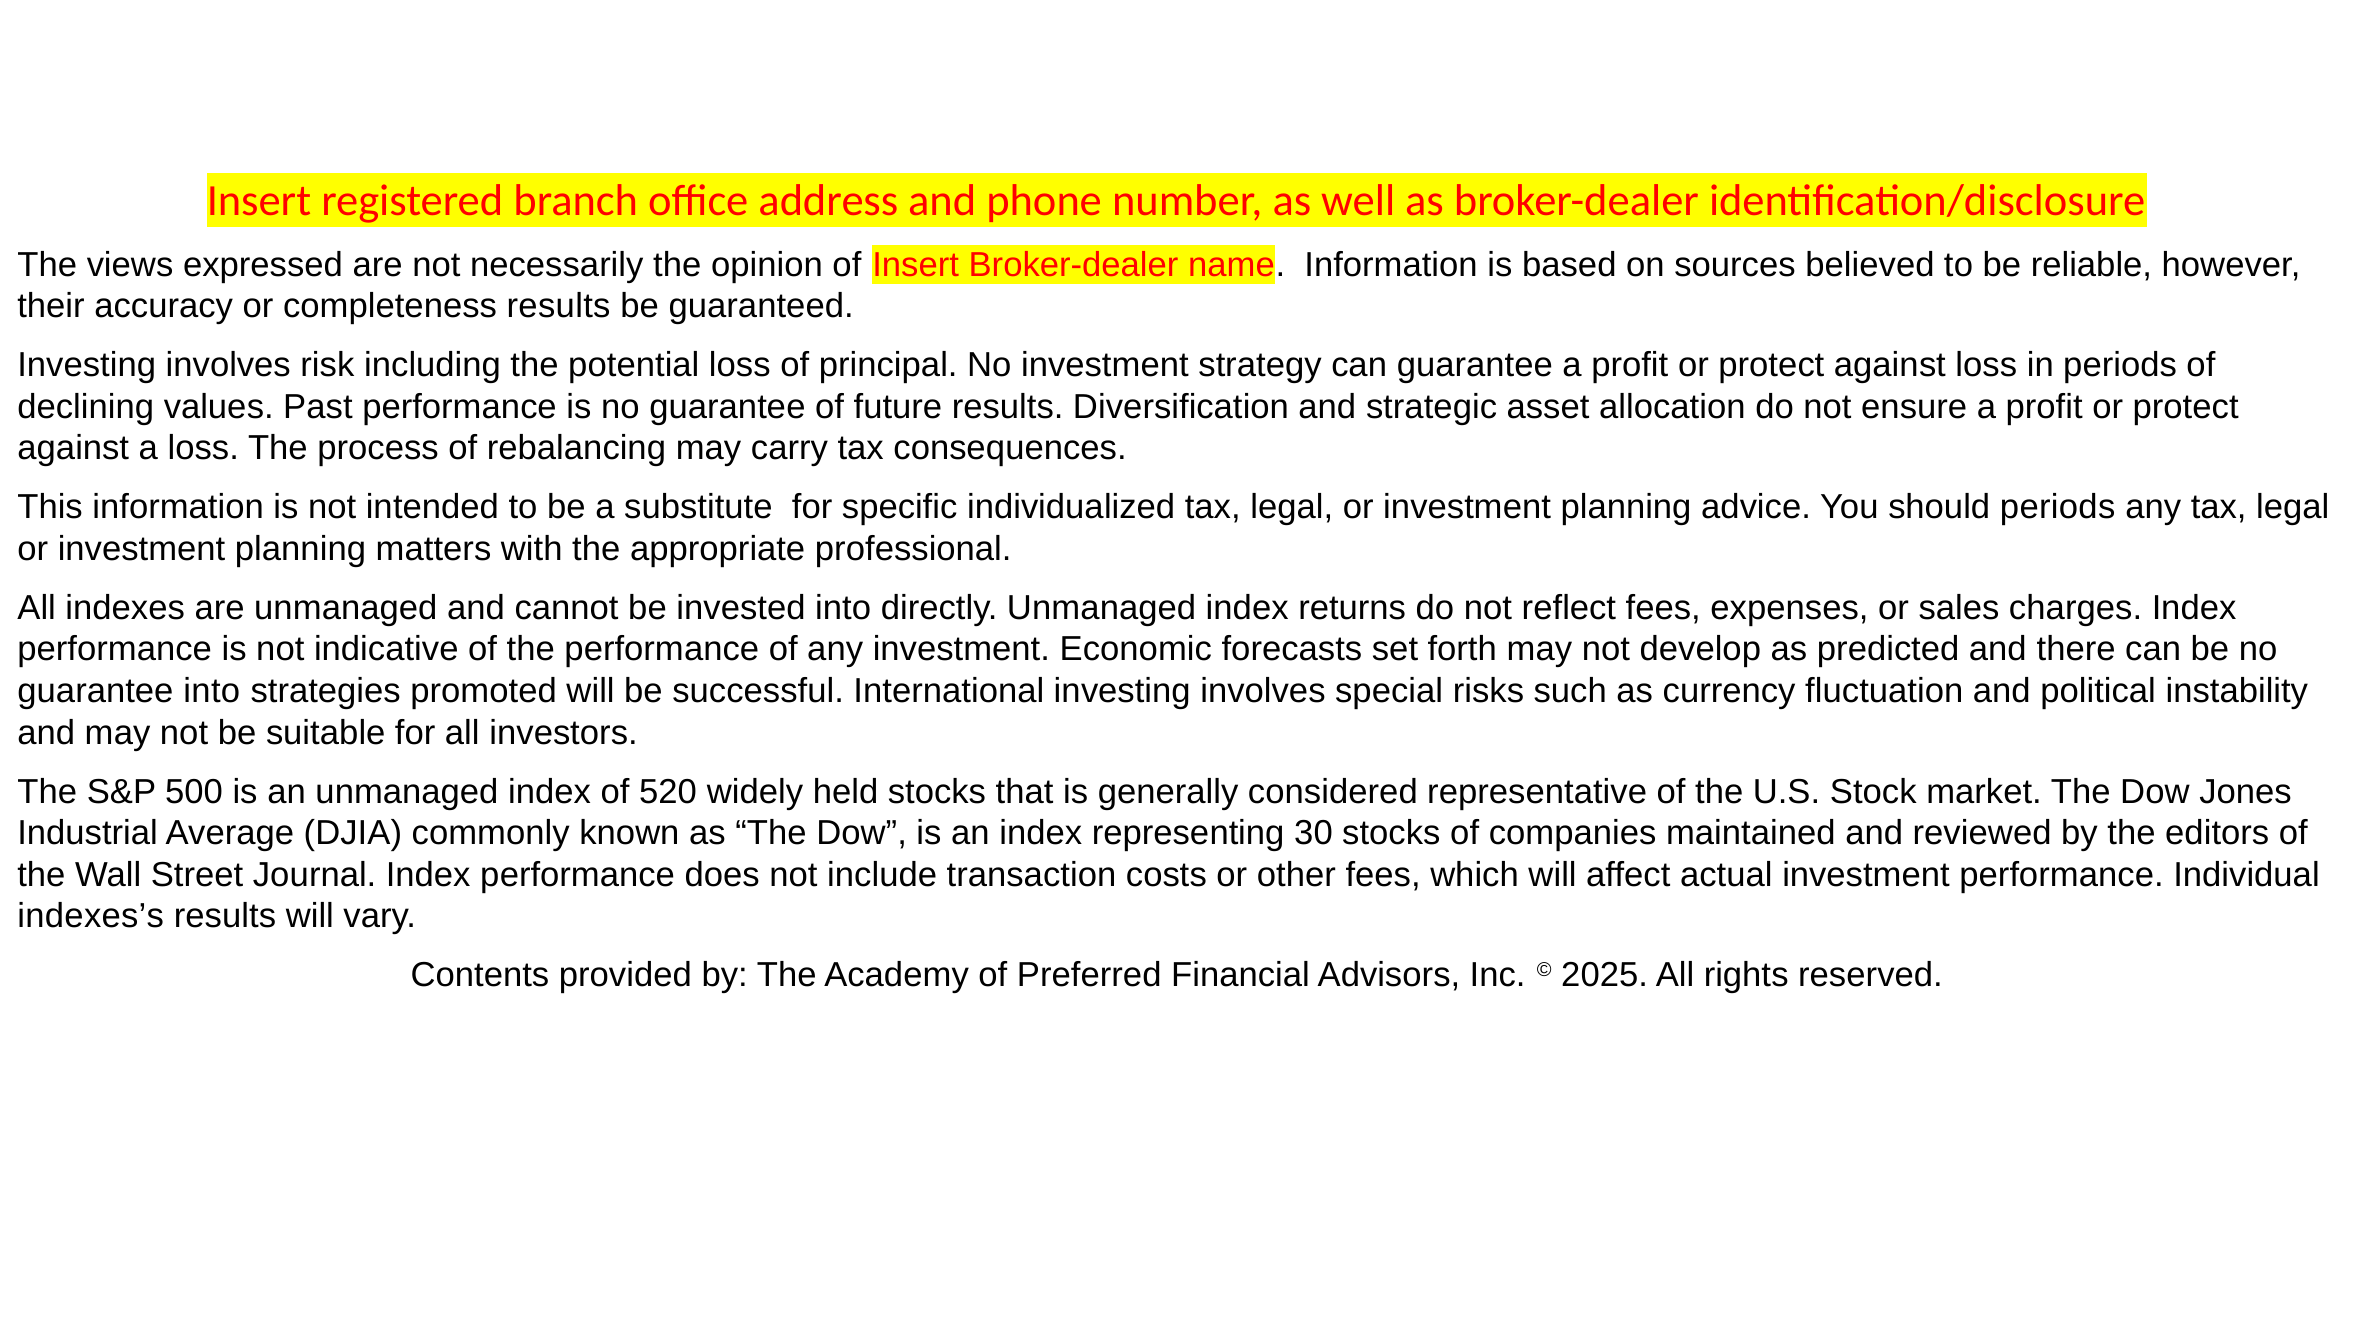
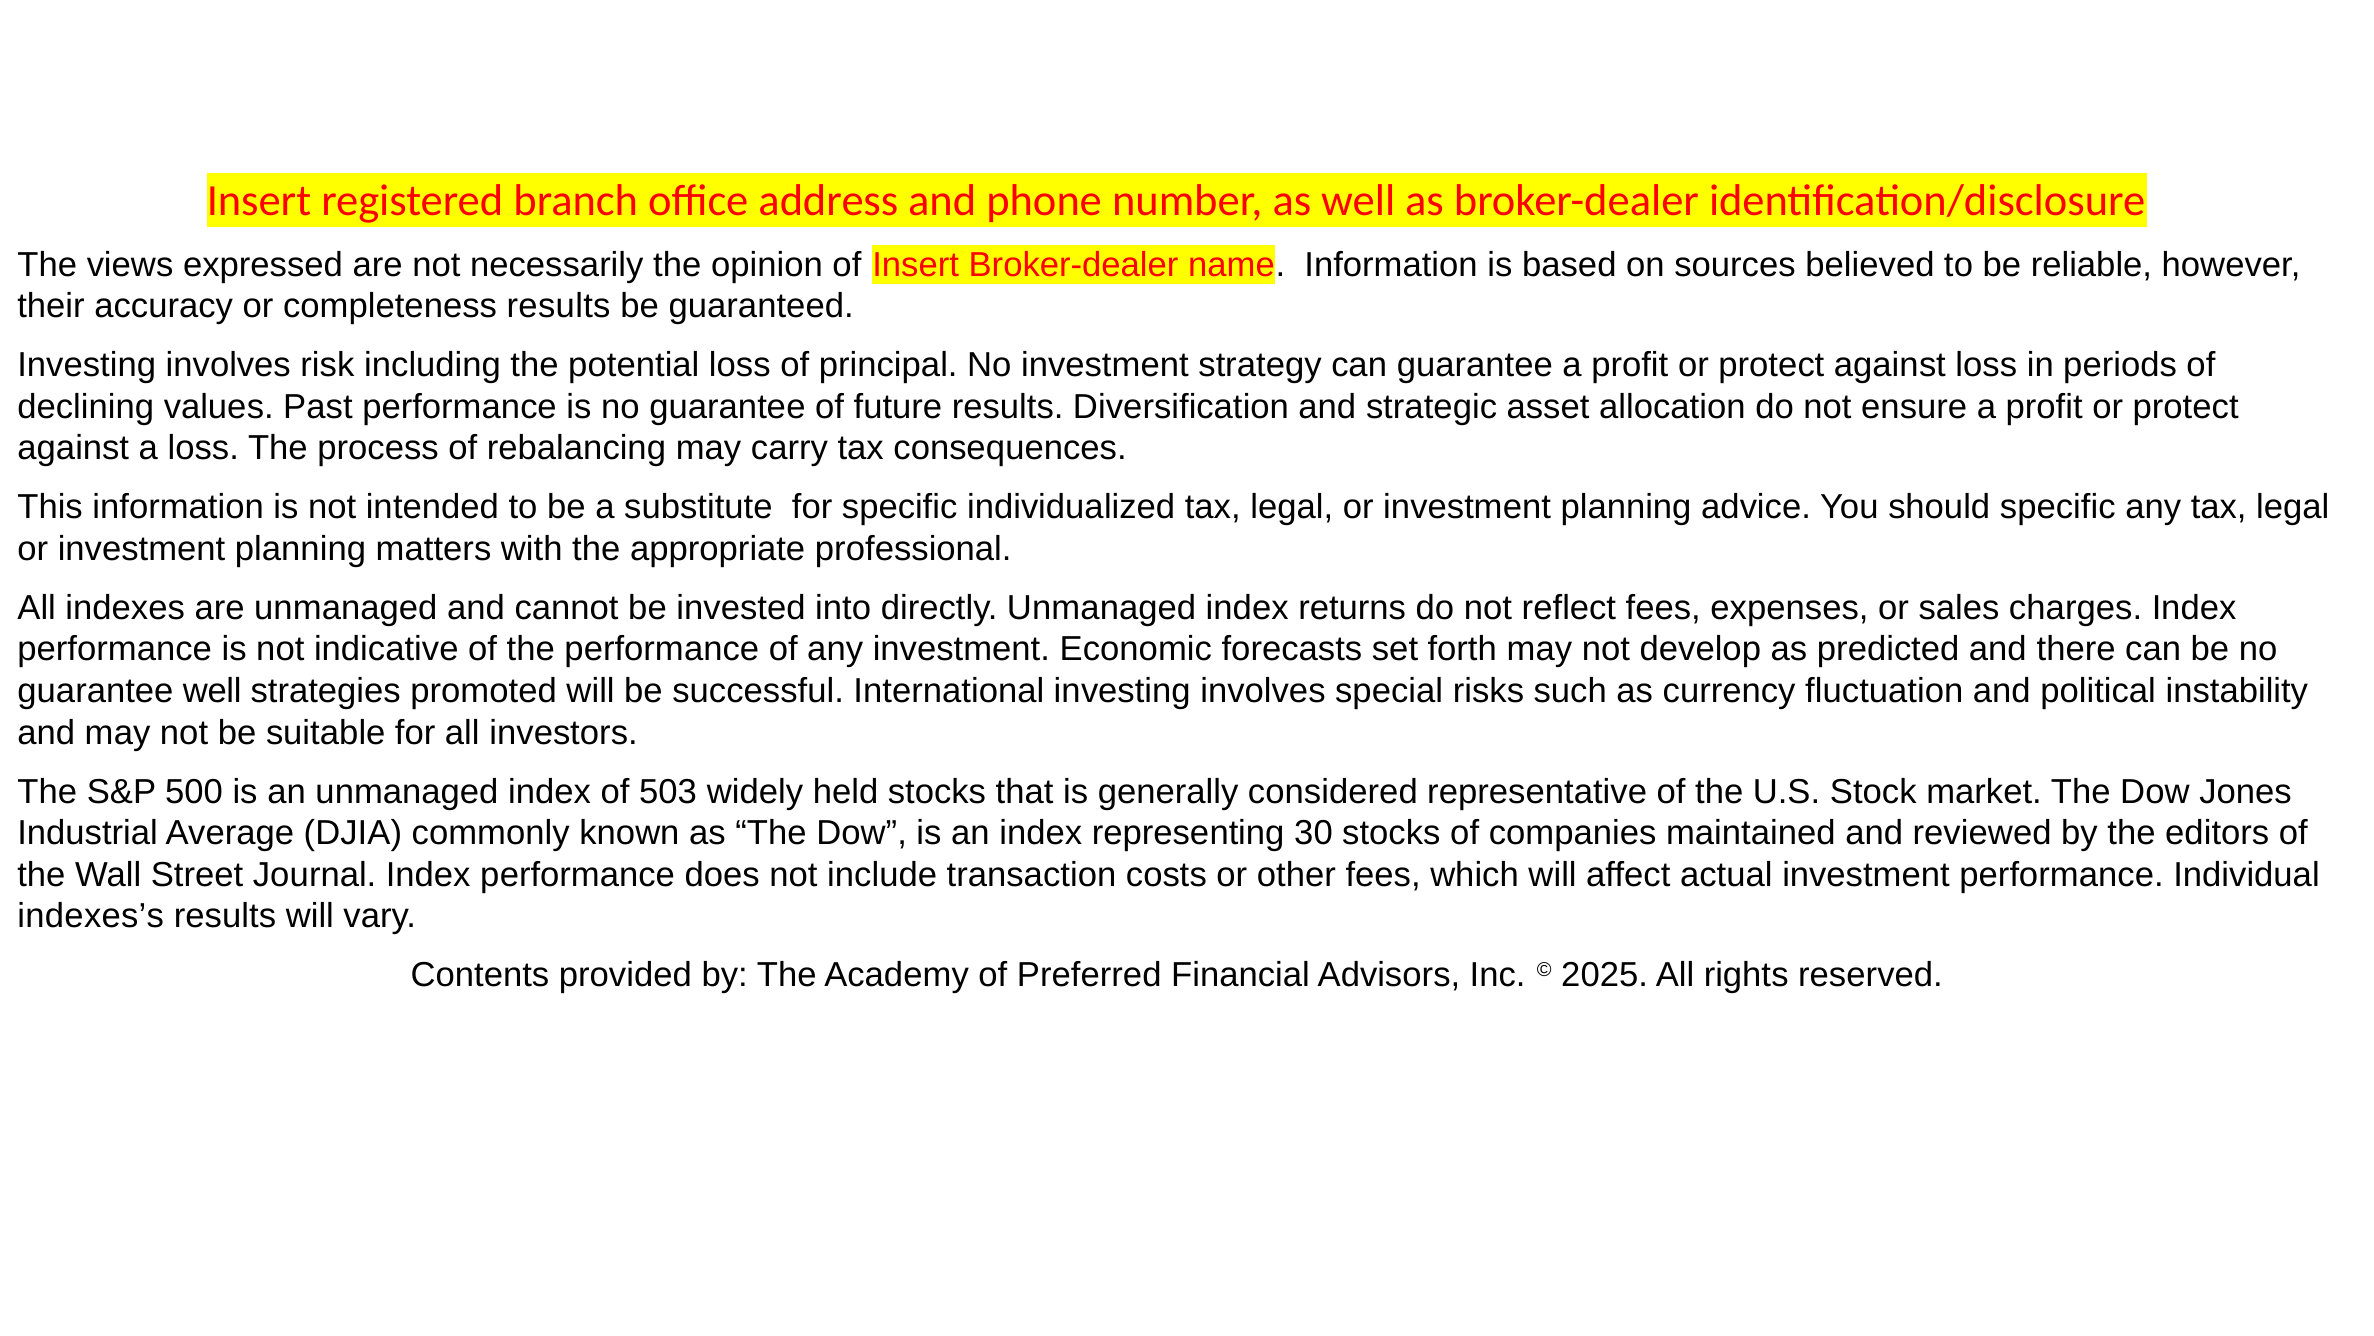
should periods: periods -> specific
guarantee into: into -> well
520: 520 -> 503
